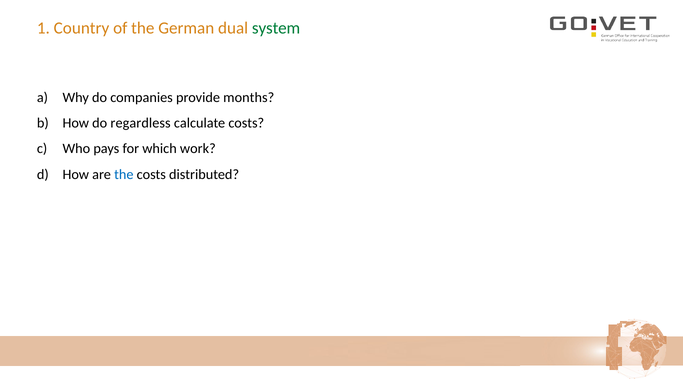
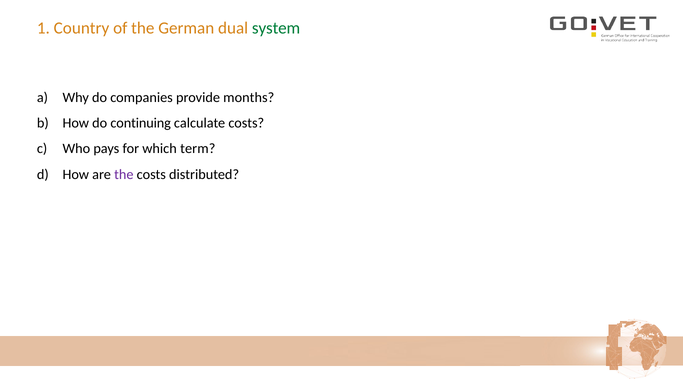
regardless: regardless -> continuing
work: work -> term
the at (124, 174) colour: blue -> purple
